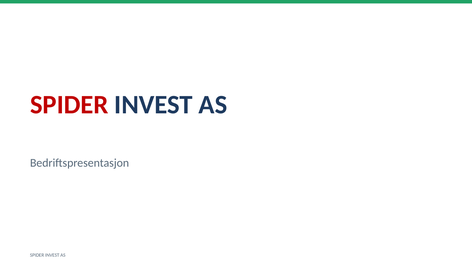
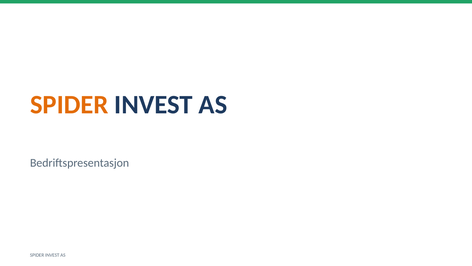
SPIDER at (69, 105) colour: red -> orange
